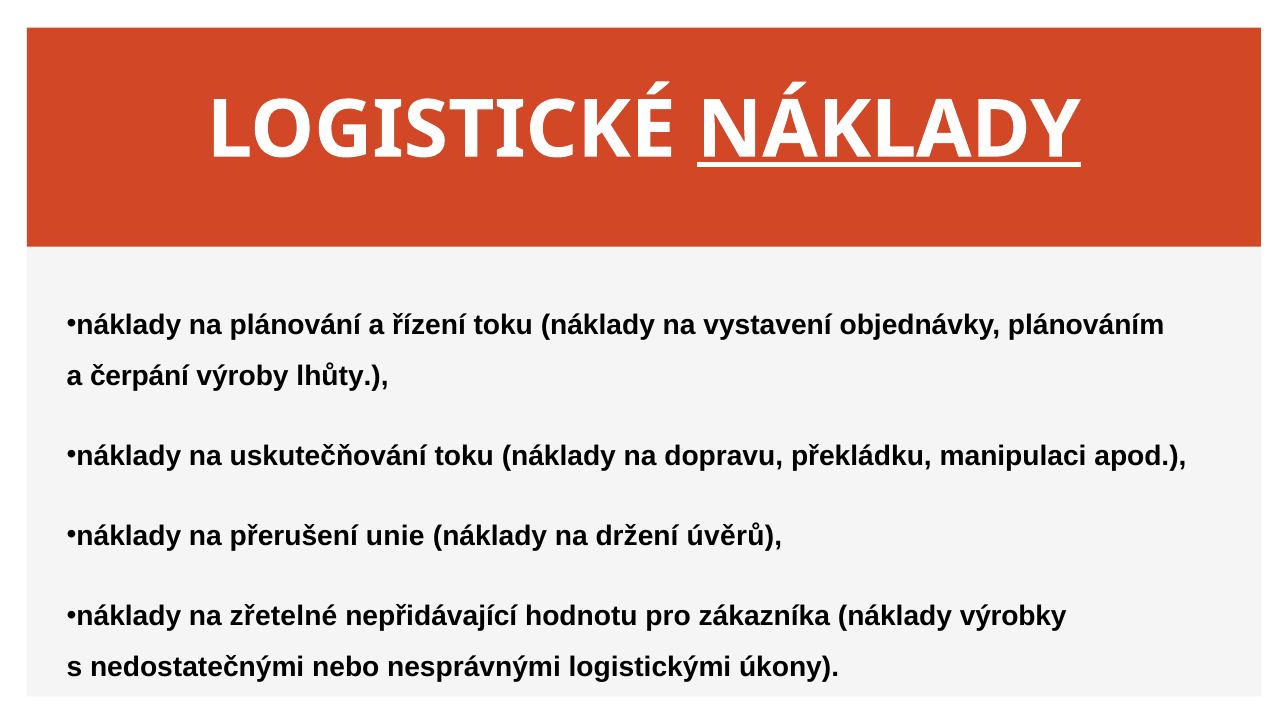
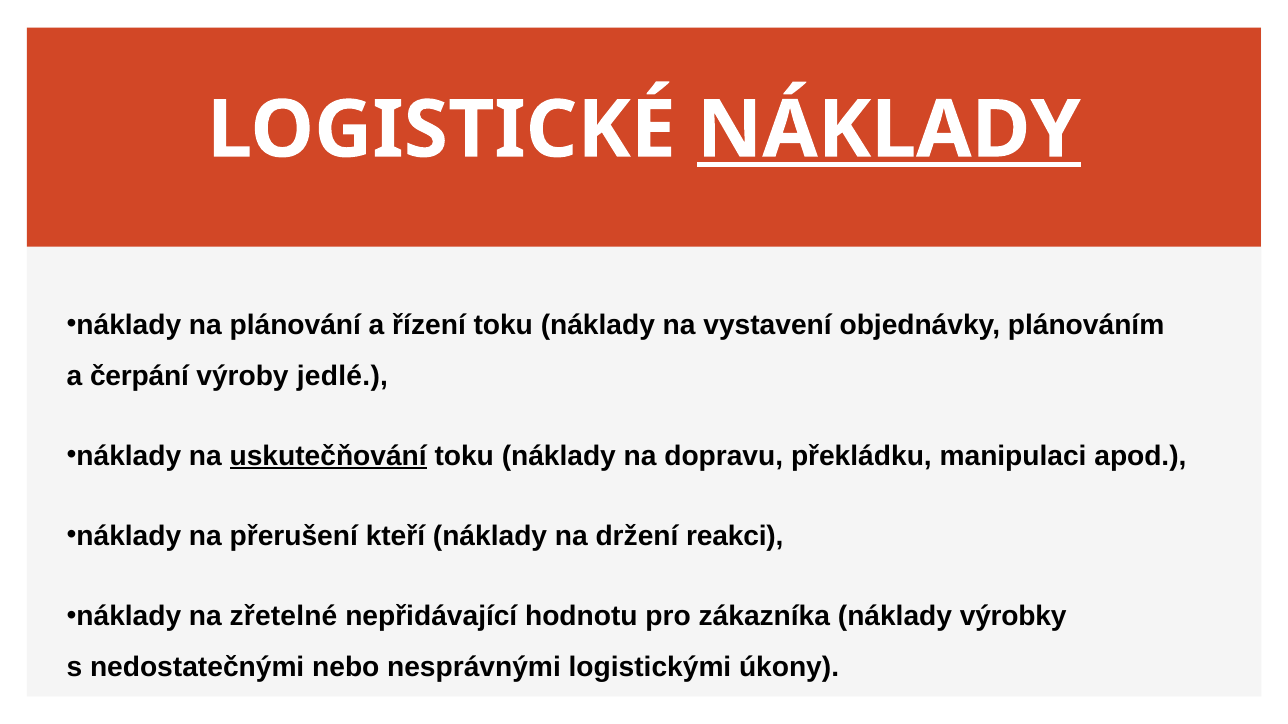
lhůty: lhůty -> jedlé
uskutečňování underline: none -> present
unie: unie -> kteří
úvěrů: úvěrů -> reakci
